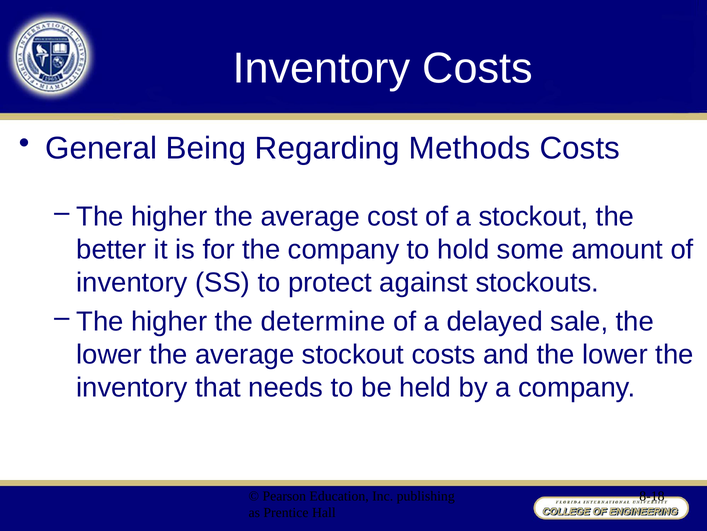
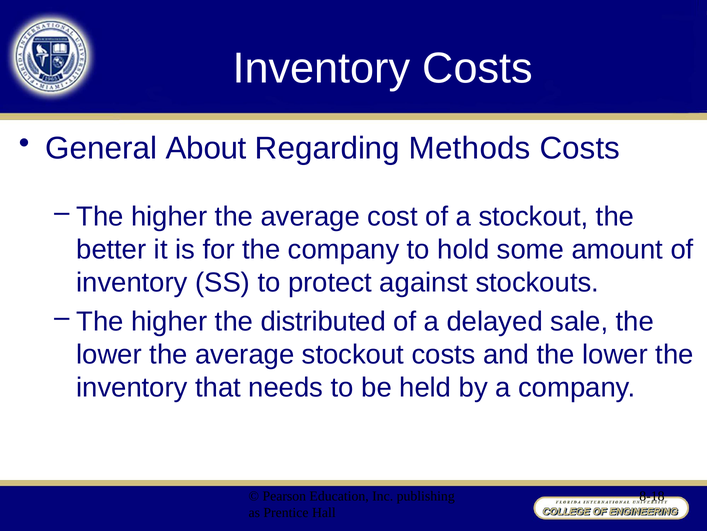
Being: Being -> About
determine: determine -> distributed
